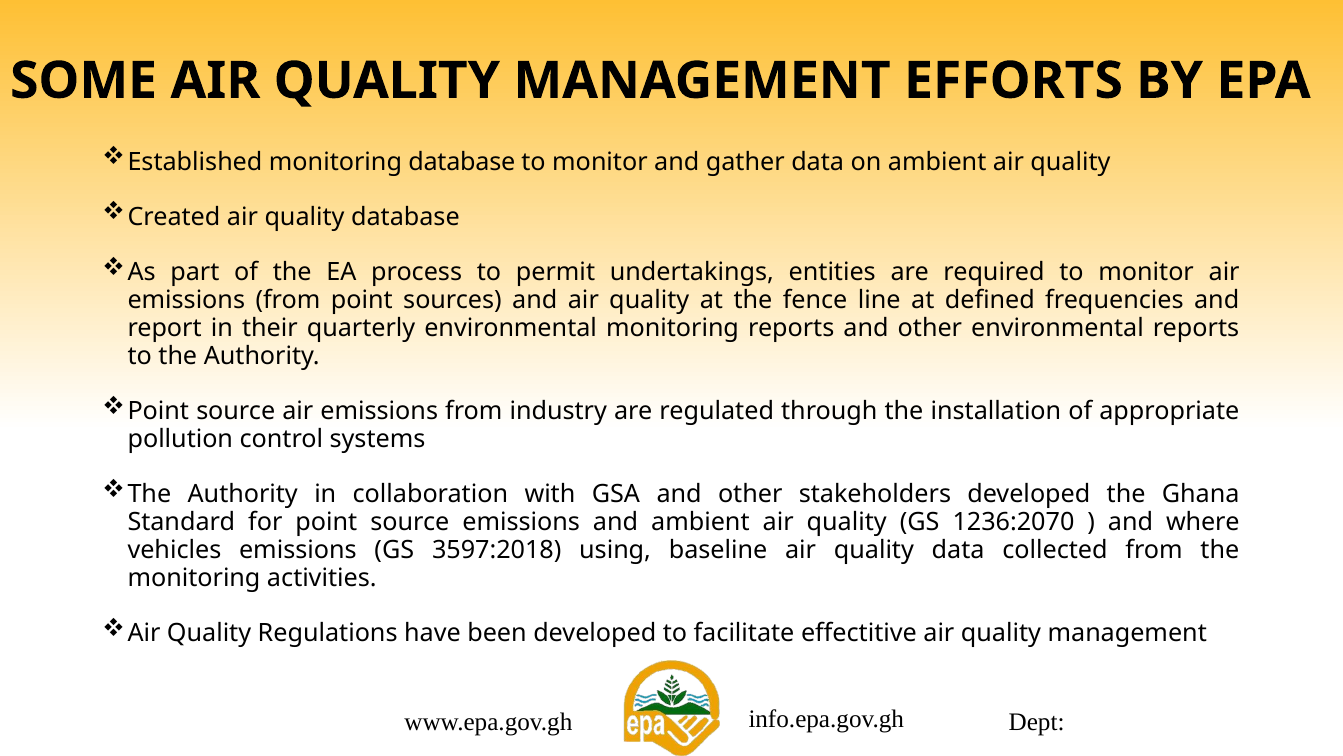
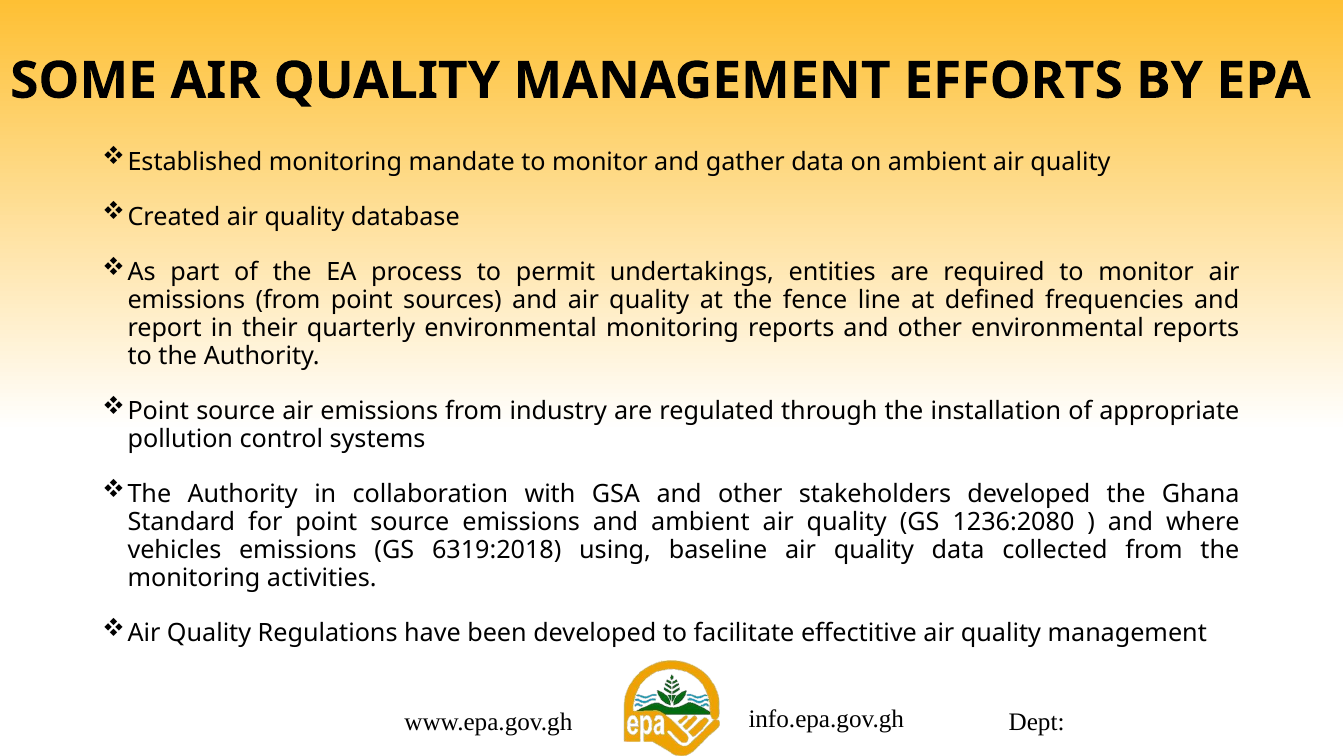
monitoring database: database -> mandate
1236:2070: 1236:2070 -> 1236:2080
3597:2018: 3597:2018 -> 6319:2018
